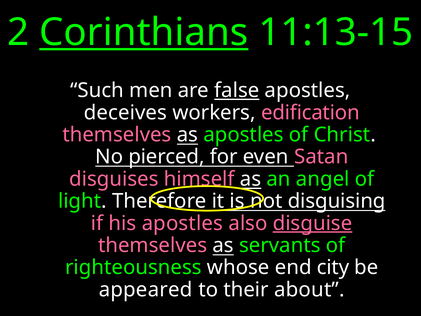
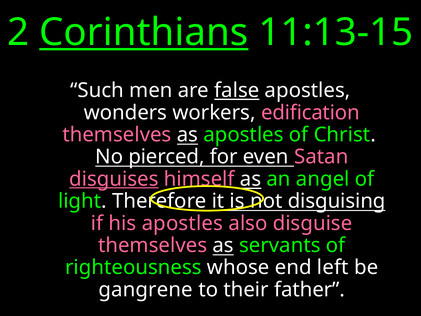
deceives: deceives -> wonders
disguises underline: none -> present
disguise underline: present -> none
city: city -> left
appeared: appeared -> gangrene
about: about -> father
